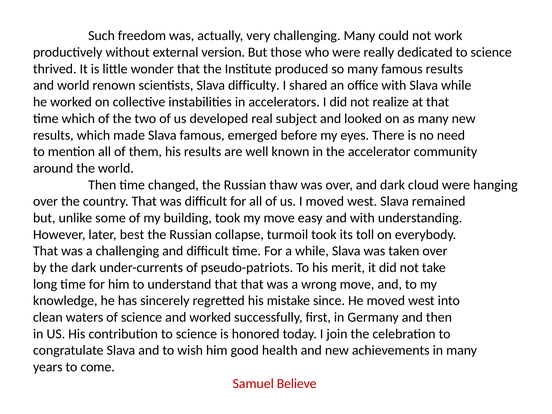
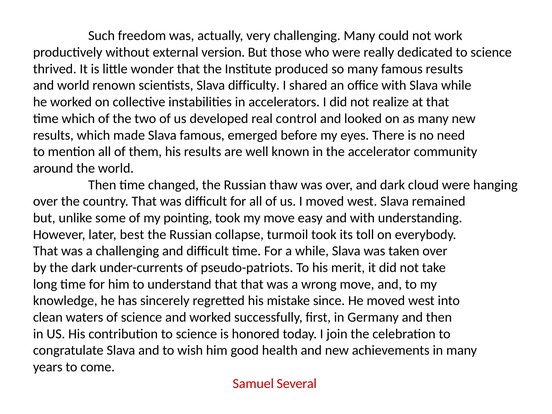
subject: subject -> control
building: building -> pointing
Believe: Believe -> Several
